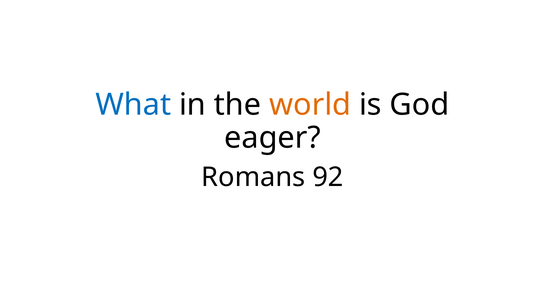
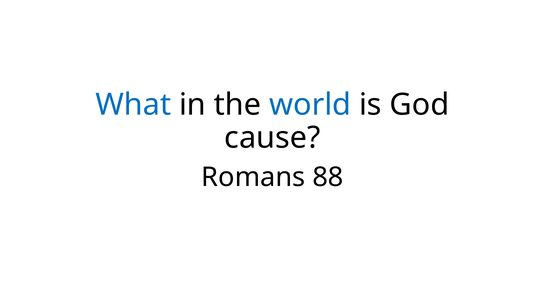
world colour: orange -> blue
eager: eager -> cause
92: 92 -> 88
